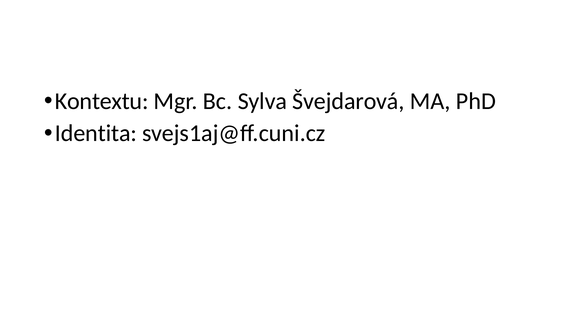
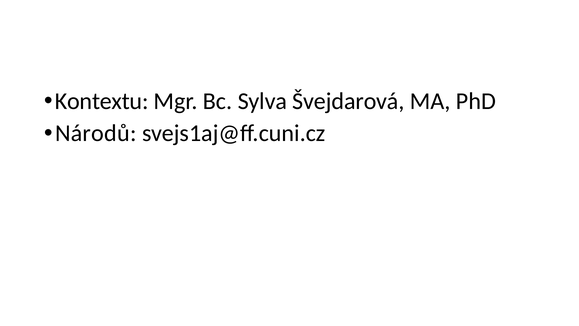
Identita: Identita -> Národů
